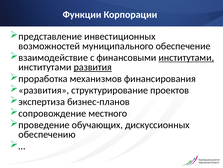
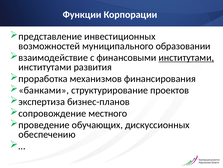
обеспечение: обеспечение -> образовании
развития at (93, 67) underline: present -> none
развития at (44, 90): развития -> банками
